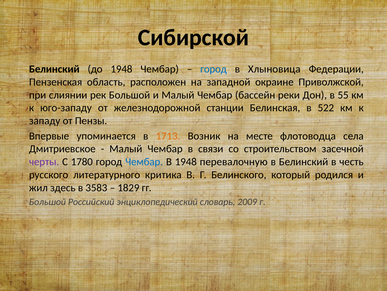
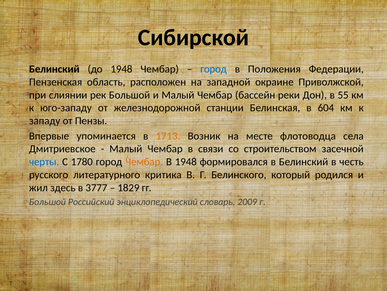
Хлыновица: Хлыновица -> Положения
522: 522 -> 604
черты colour: purple -> blue
Чембар at (144, 161) colour: blue -> orange
перевалочную: перевалочную -> формировался
3583: 3583 -> 3777
